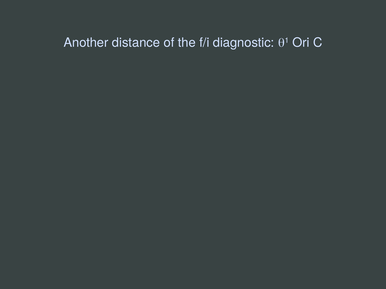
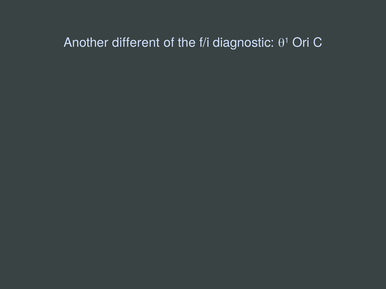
distance: distance -> different
